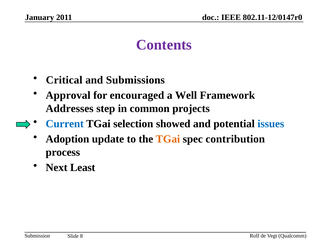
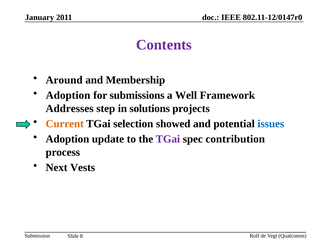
Critical: Critical -> Around
Submissions: Submissions -> Membership
Approval at (68, 95): Approval -> Adoption
encouraged: encouraged -> submissions
common: common -> solutions
Current colour: blue -> orange
TGai at (168, 139) colour: orange -> purple
Least: Least -> Vests
